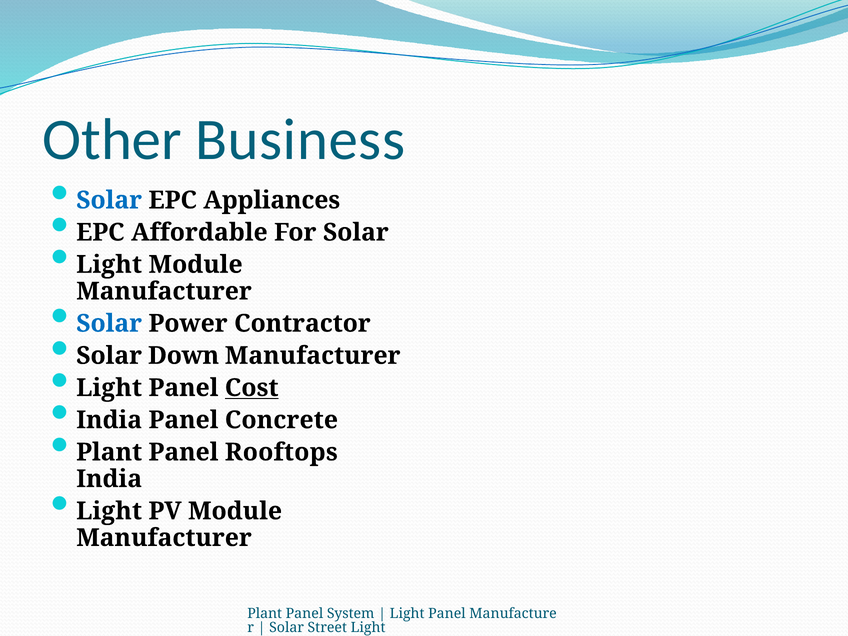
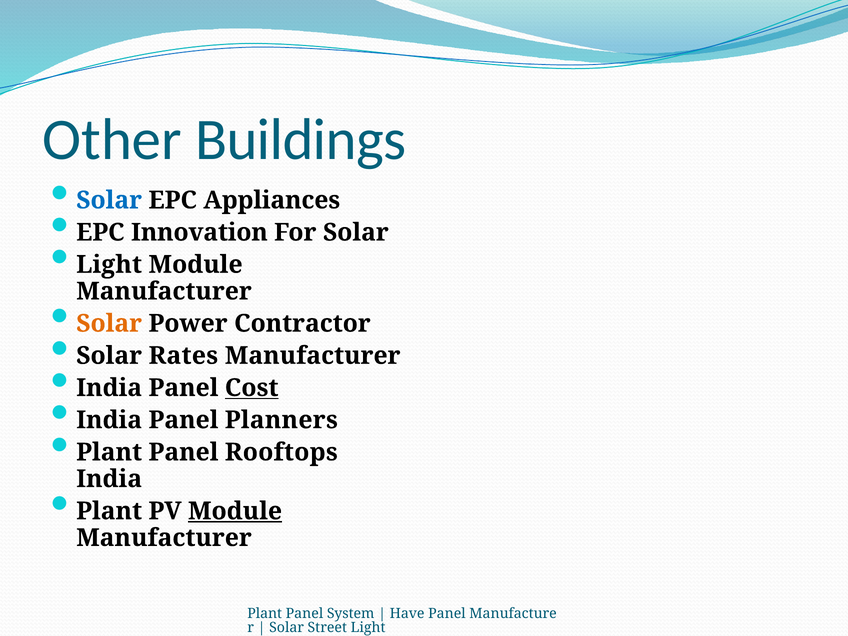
Business: Business -> Buildings
Affordable: Affordable -> Innovation
Solar at (109, 323) colour: blue -> orange
Down: Down -> Rates
Light at (109, 388): Light -> India
Concrete: Concrete -> Planners
Light at (109, 511): Light -> Plant
Module at (235, 511) underline: none -> present
Light at (407, 614): Light -> Have
